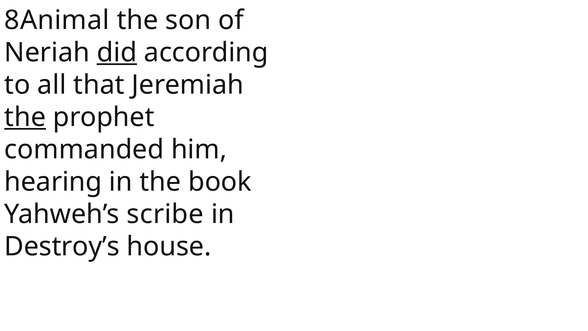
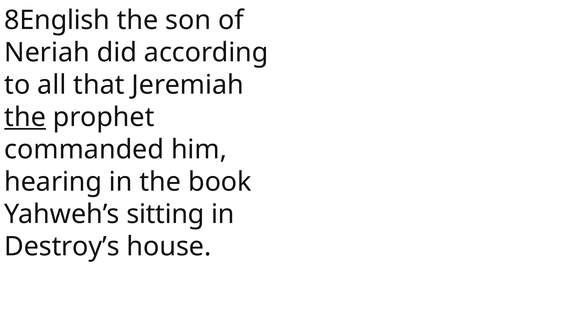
8Animal: 8Animal -> 8English
did underline: present -> none
scribe: scribe -> sitting
